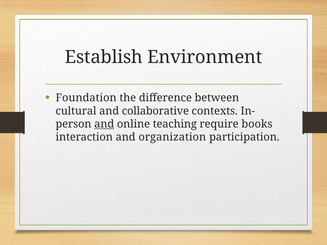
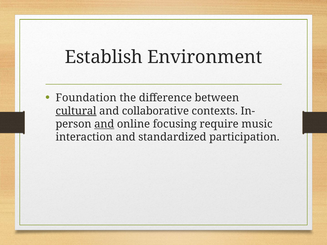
cultural underline: none -> present
teaching: teaching -> focusing
books: books -> music
organization: organization -> standardized
